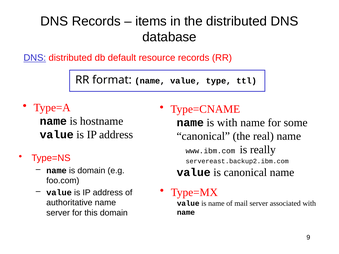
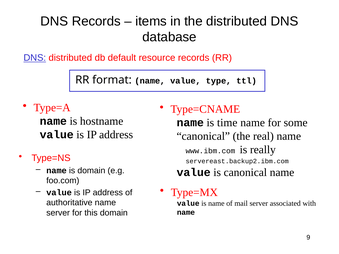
is with: with -> time
